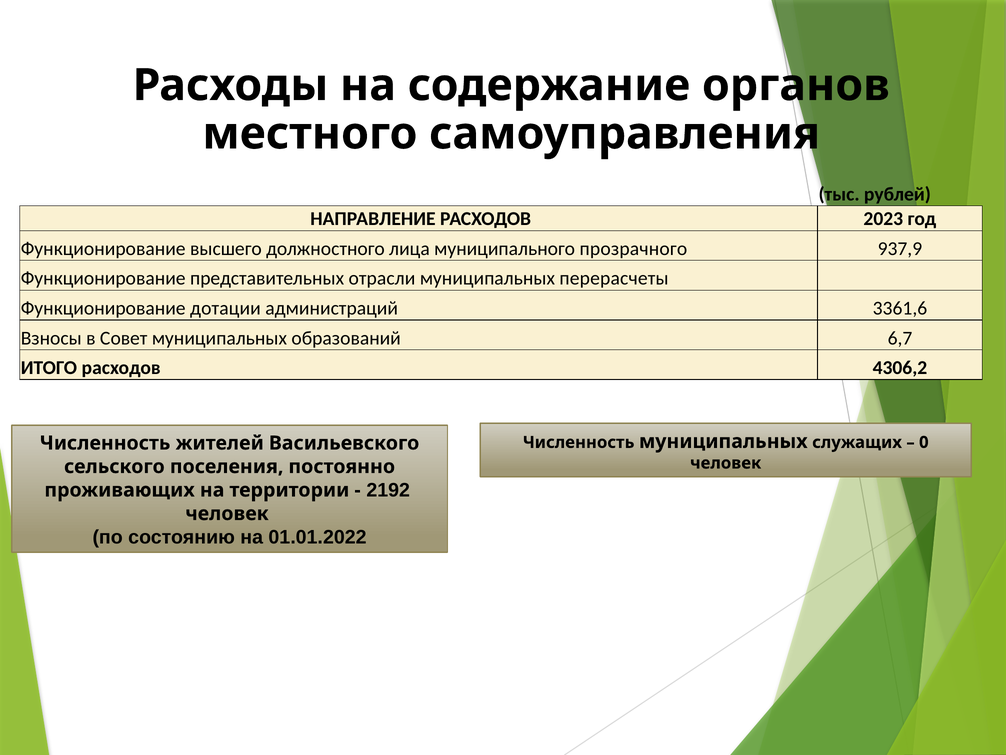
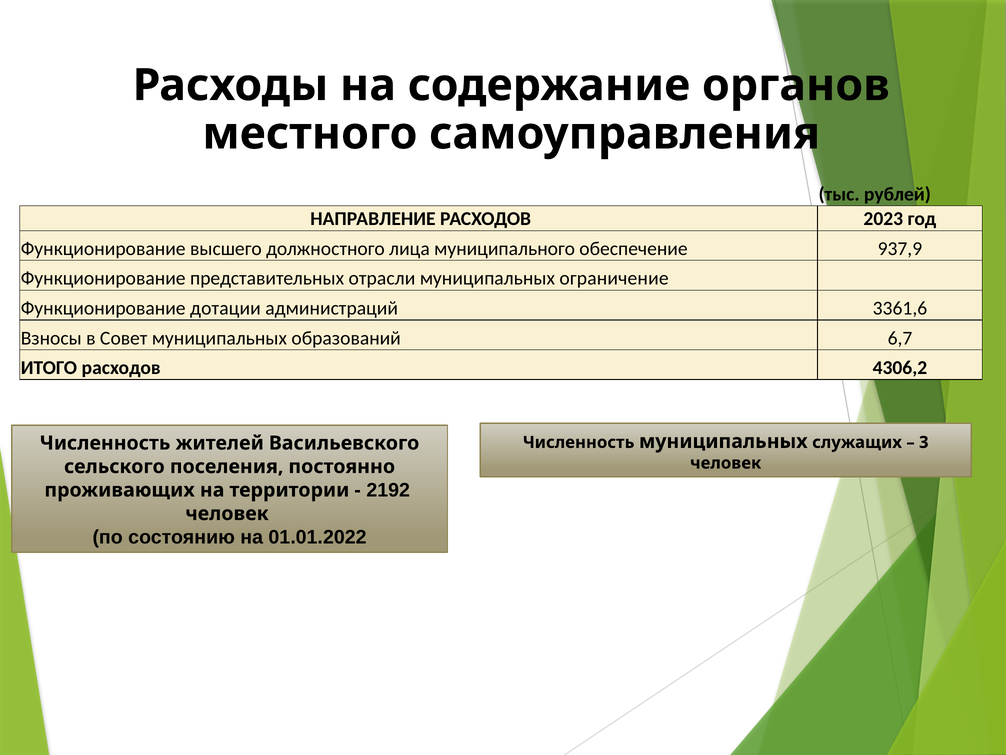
прозрачного: прозрачного -> обеспечение
перерасчеты: перерасчеты -> ограничение
0: 0 -> 3
